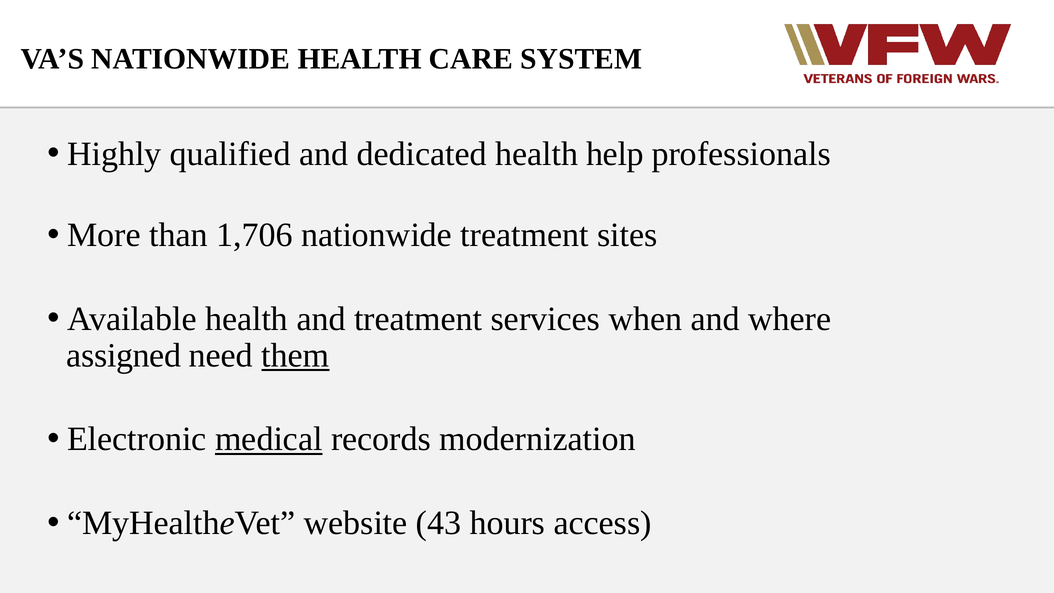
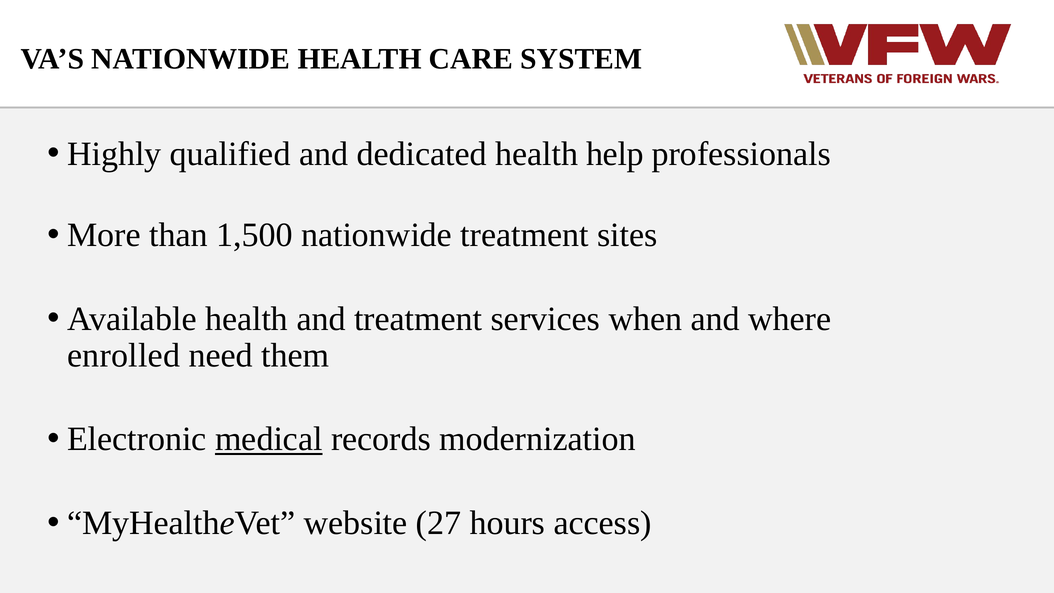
1,706: 1,706 -> 1,500
assigned: assigned -> enrolled
them underline: present -> none
43: 43 -> 27
